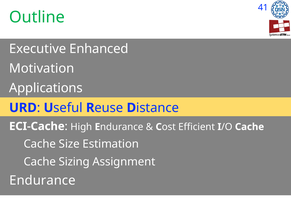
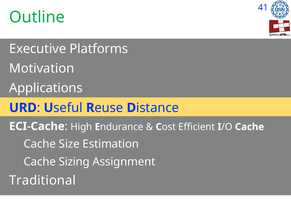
Enhanced: Enhanced -> Platforms
Endurance: Endurance -> Traditional
